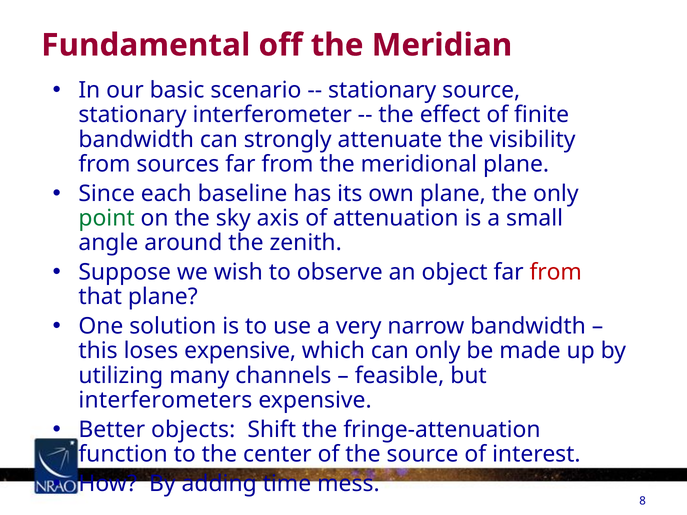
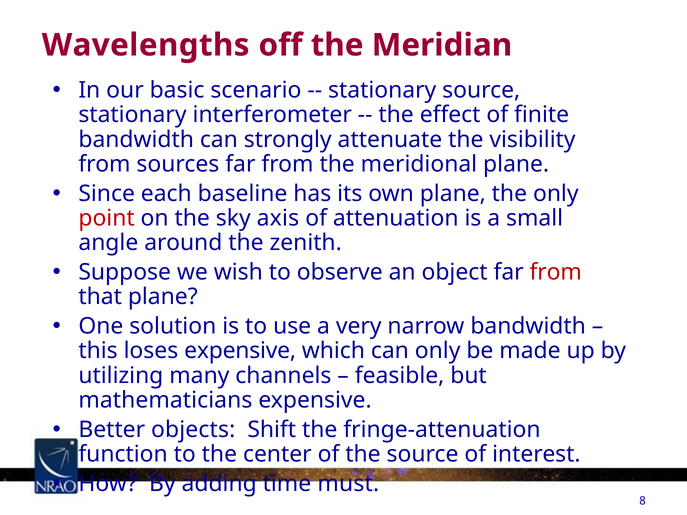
Fundamental: Fundamental -> Wavelengths
point colour: green -> red
interferometers: interferometers -> mathematicians
mess: mess -> must
